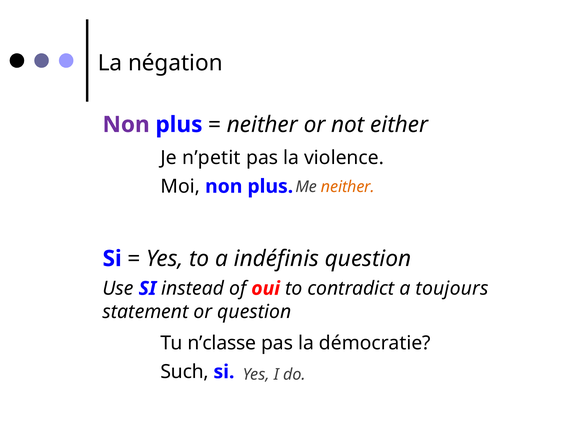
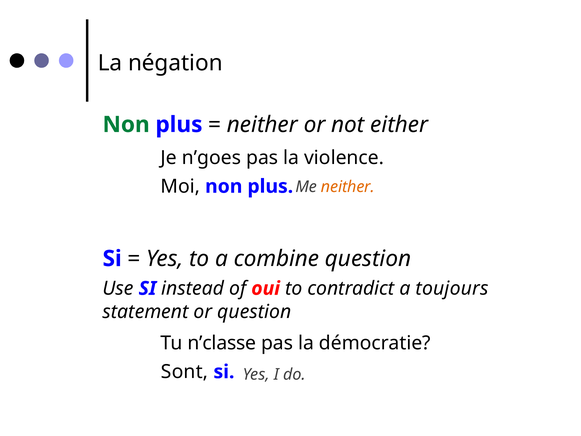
Non at (126, 125) colour: purple -> green
n’petit: n’petit -> n’goes
indéfinis: indéfinis -> combine
Such: Such -> Sont
